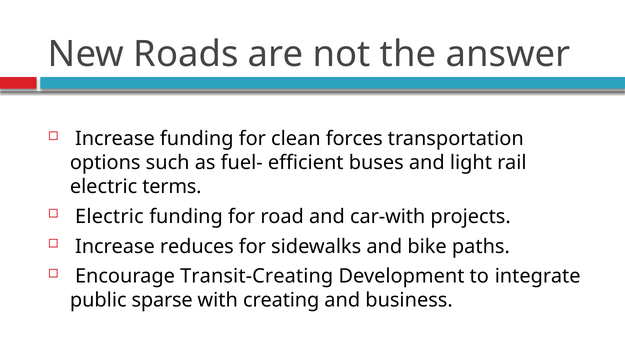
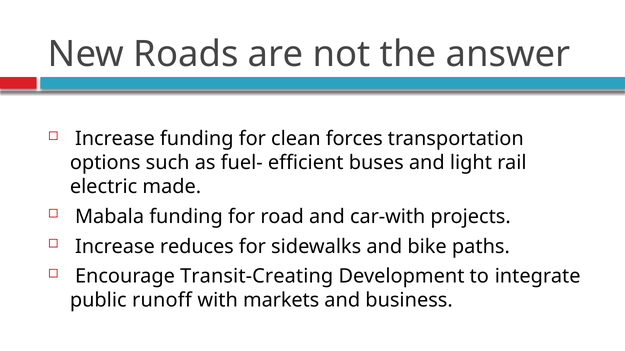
terms: terms -> made
Electric at (109, 217): Electric -> Mabala
sparse: sparse -> runoff
creating: creating -> markets
